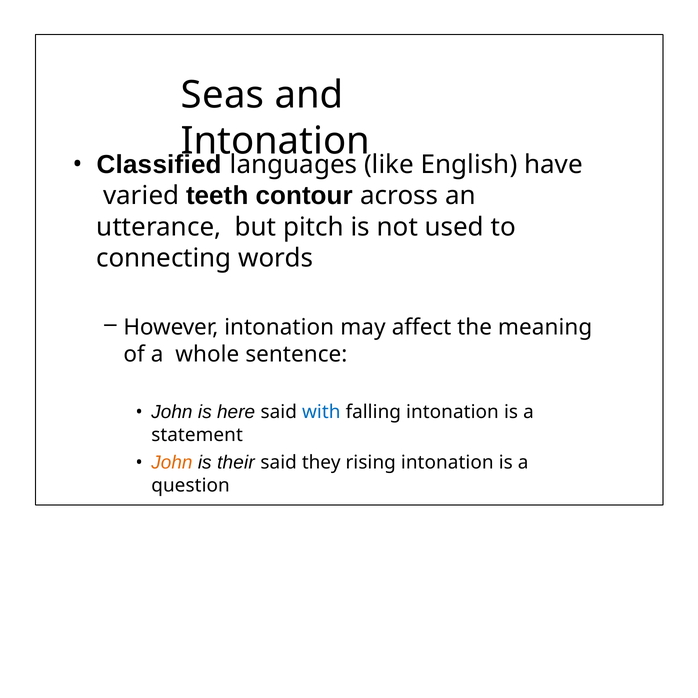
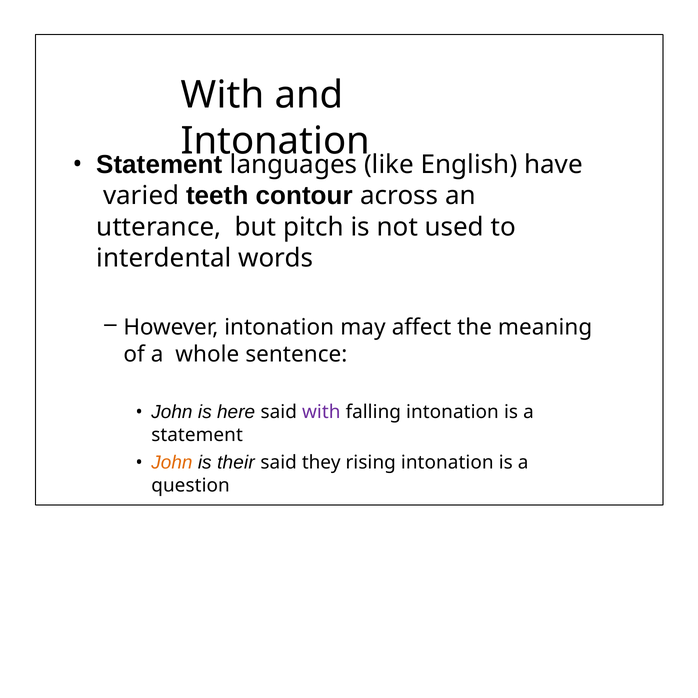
Seas at (223, 95): Seas -> With
Classified at (159, 165): Classified -> Statement
connecting: connecting -> interdental
with at (321, 412) colour: blue -> purple
